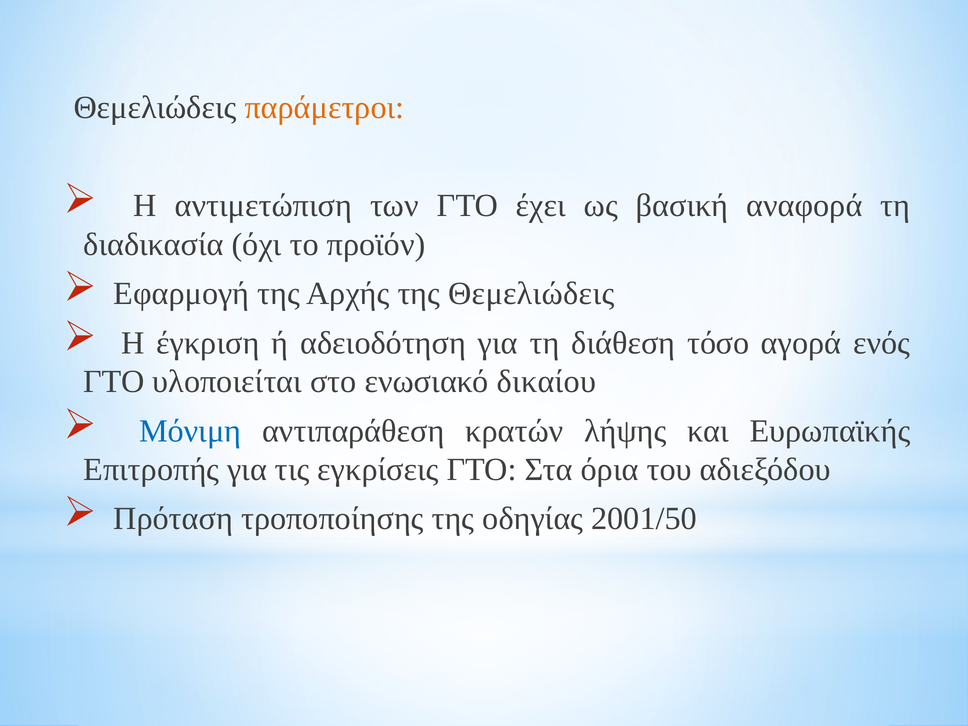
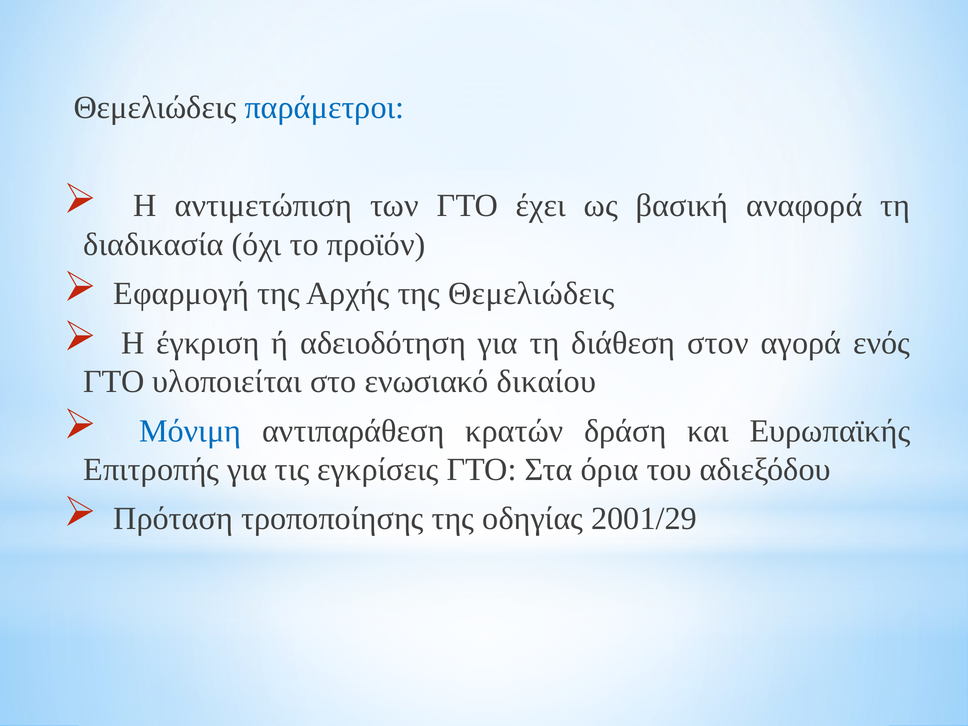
παράμετροι colour: orange -> blue
τόσο: τόσο -> στον
λήψης: λήψης -> δράση
2001/50: 2001/50 -> 2001/29
